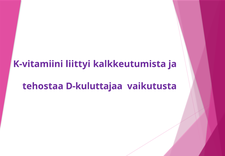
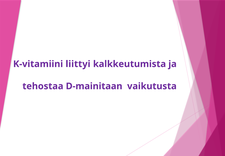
D-kuluttajaa: D-kuluttajaa -> D-mainitaan
